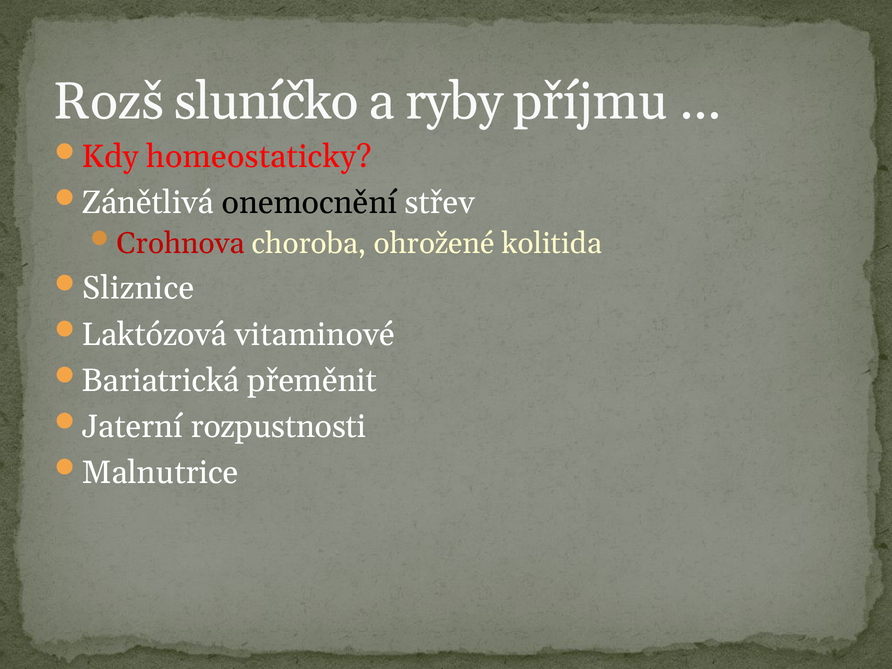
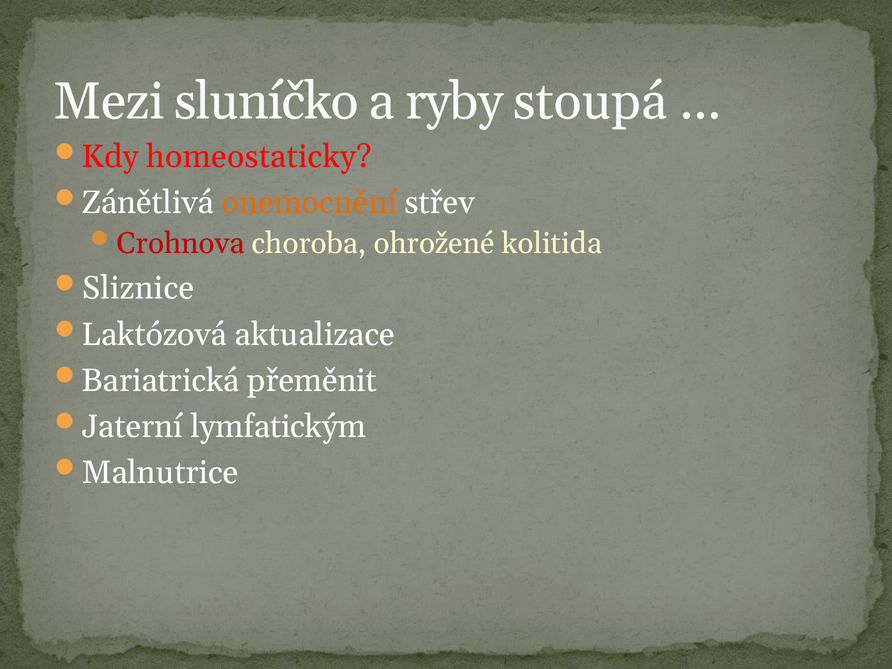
Rozš: Rozš -> Mezi
příjmu: příjmu -> stoupá
onemocnění colour: black -> orange
vitaminové: vitaminové -> aktualizace
rozpustnosti: rozpustnosti -> lymfatickým
